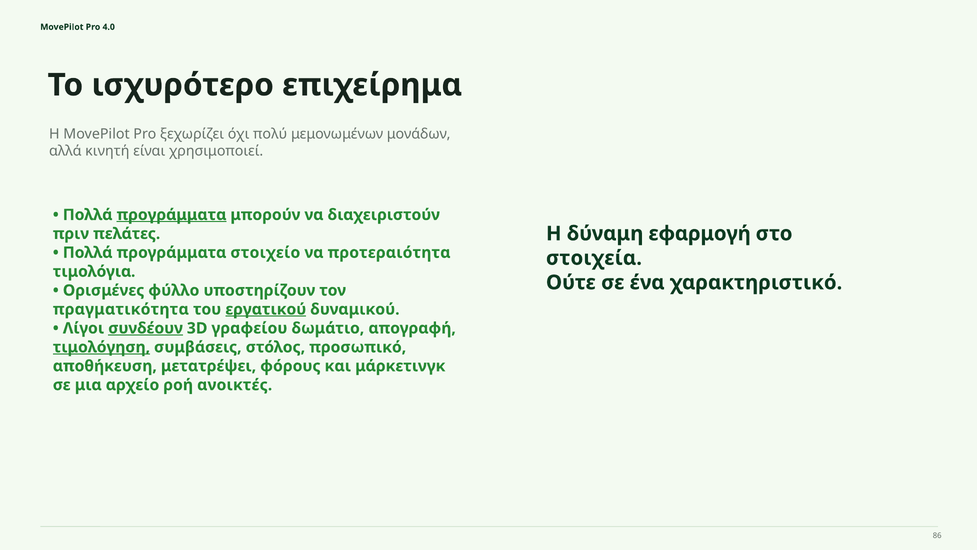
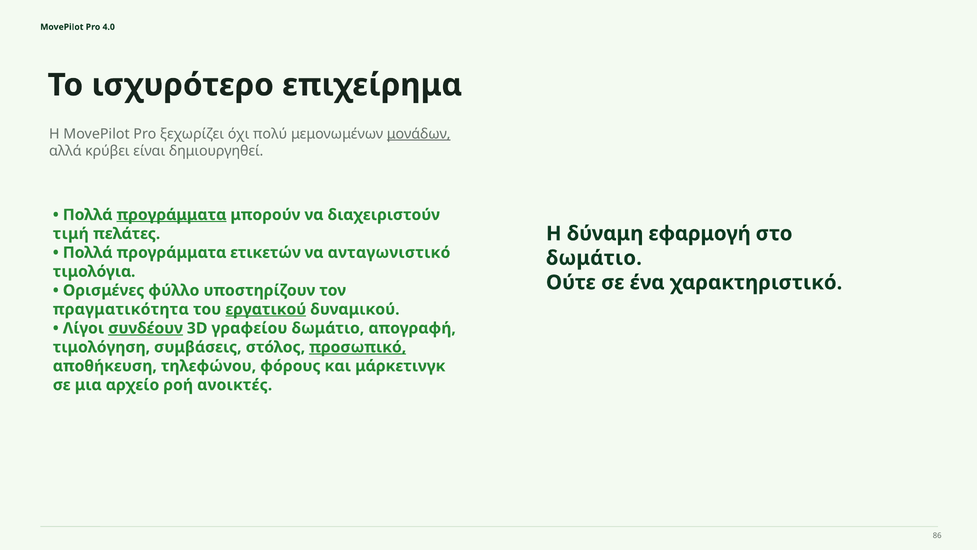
μονάδων underline: none -> present
κινητή: κινητή -> κρύβει
χρησιμοποιεί: χρησιμοποιεί -> δημιουργηθεί
πριν: πριν -> τιμή
στοιχείο: στοιχείο -> ετικετών
προτεραιότητα: προτεραιότητα -> ανταγωνιστικό
στοιχεία at (594, 258): στοιχεία -> δωμάτιο
τιμολόγηση underline: present -> none
προσωπικό underline: none -> present
μετατρέψει: μετατρέψει -> τηλεφώνου
